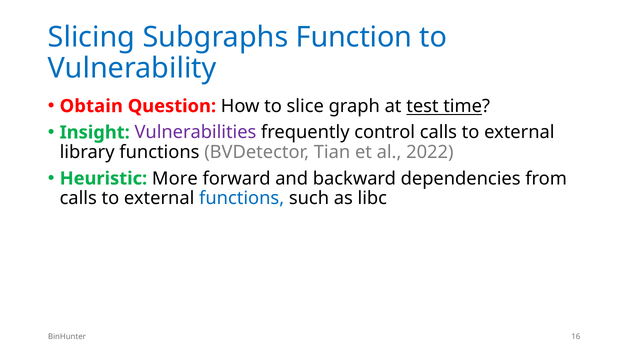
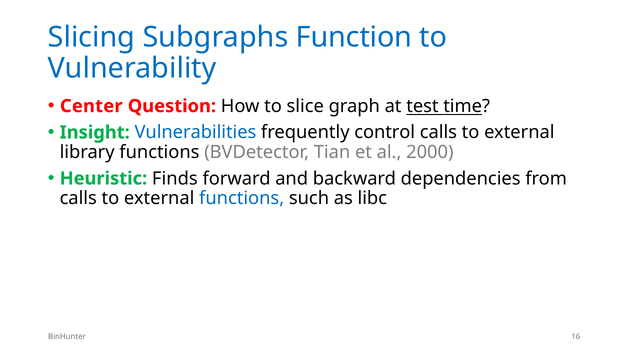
Obtain: Obtain -> Center
Vulnerabilities colour: purple -> blue
2022: 2022 -> 2000
More: More -> Finds
